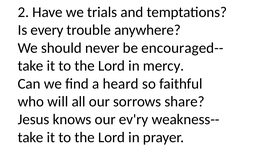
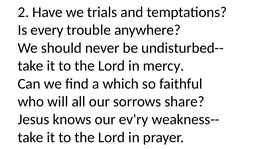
encouraged--: encouraged-- -> undisturbed--
heard: heard -> which
